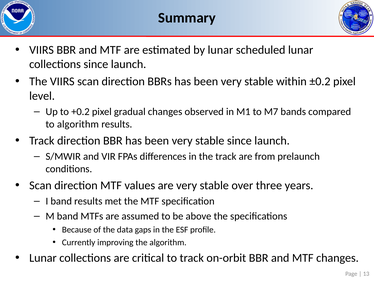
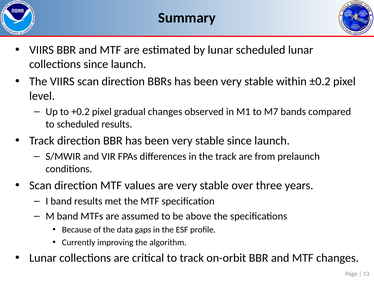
to algorithm: algorithm -> scheduled
